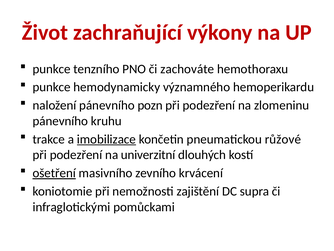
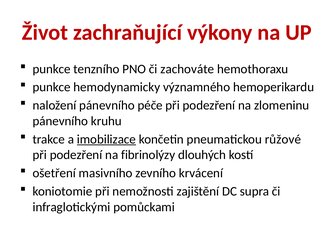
pozn: pozn -> péče
univerzitní: univerzitní -> fibrinolýzy
ošetření underline: present -> none
